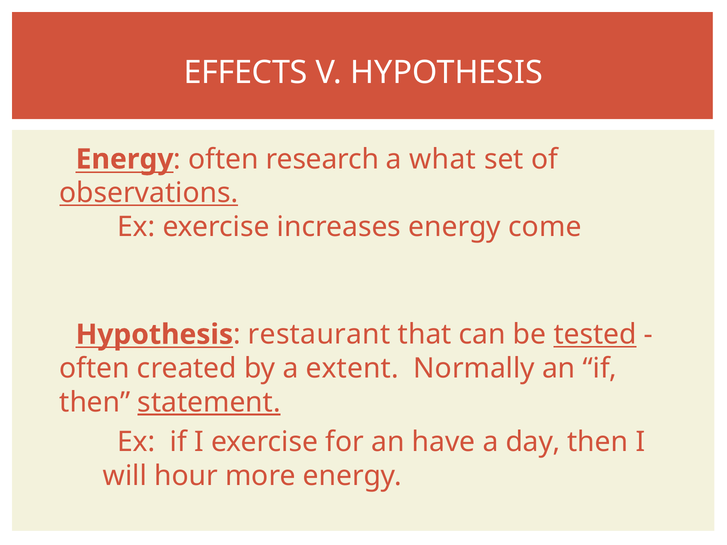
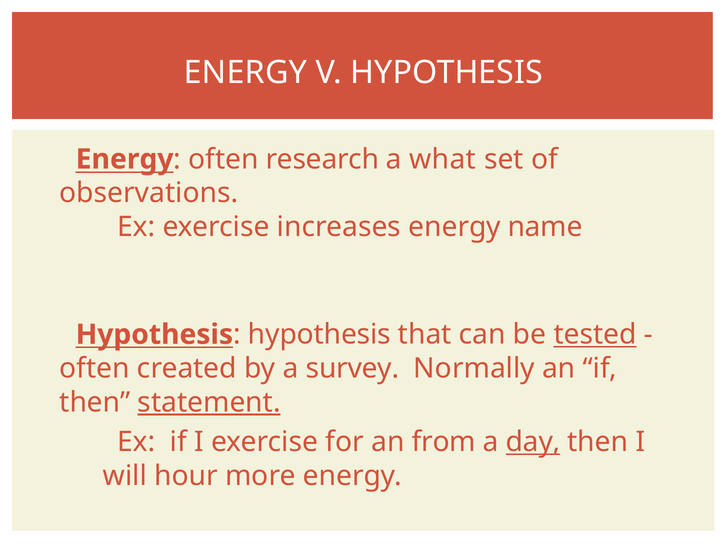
EFFECTS at (246, 72): EFFECTS -> ENERGY
observations underline: present -> none
come: come -> name
restaurant at (319, 335): restaurant -> hypothesis
extent: extent -> survey
have: have -> from
day underline: none -> present
